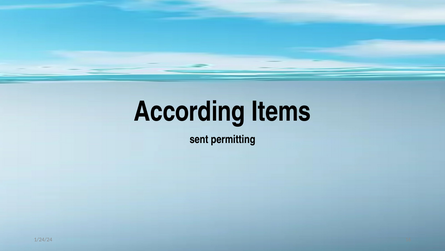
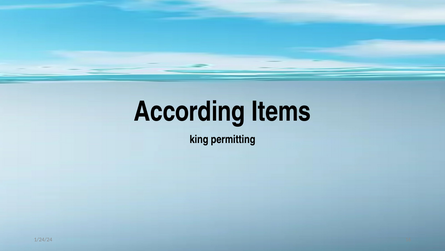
sent: sent -> king
